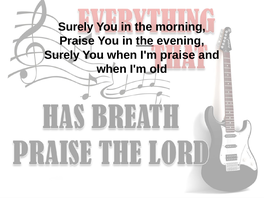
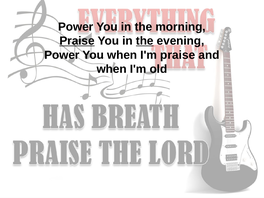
Surely at (76, 27): Surely -> Power
Praise at (77, 41) underline: none -> present
Surely at (62, 55): Surely -> Power
